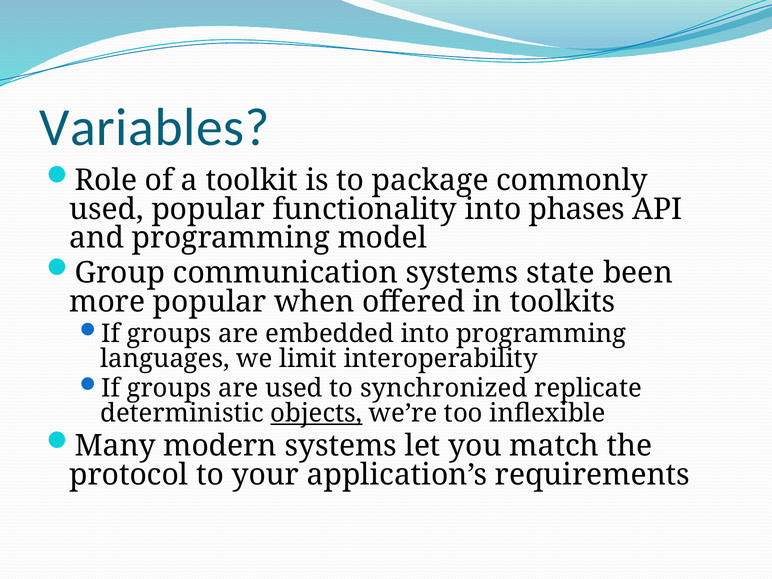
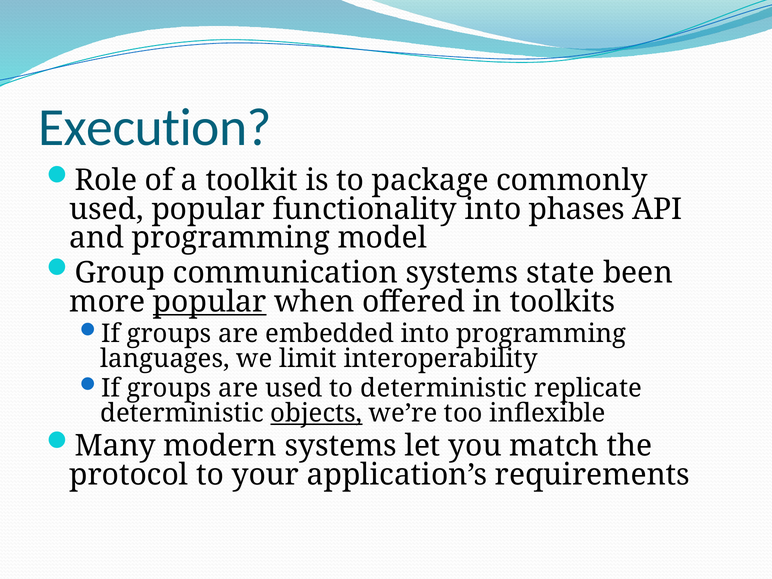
Variables: Variables -> Execution
popular at (210, 302) underline: none -> present
to synchronized: synchronized -> deterministic
